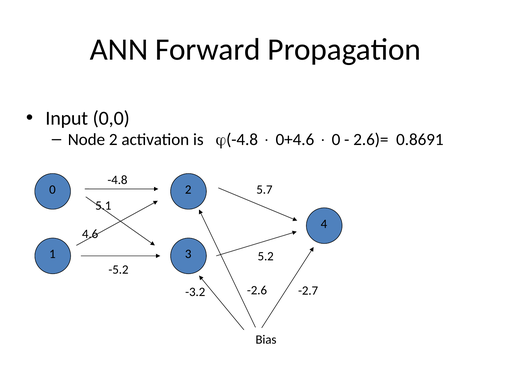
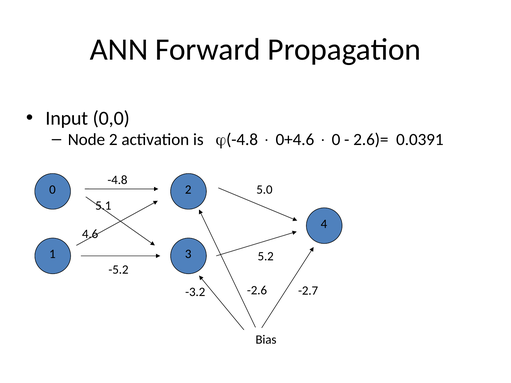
0.8691: 0.8691 -> 0.0391
5.7: 5.7 -> 5.0
